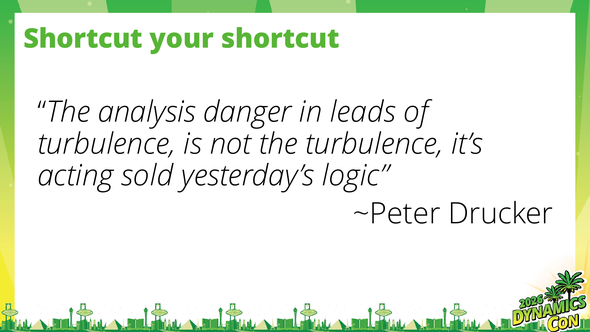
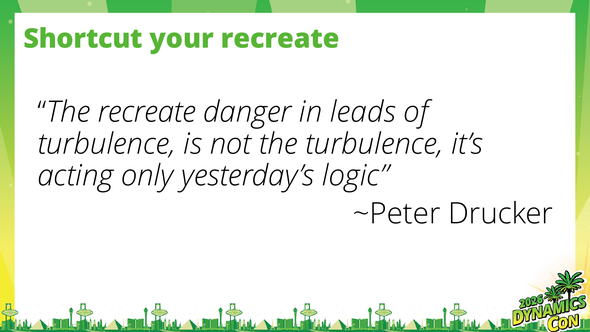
your shortcut: shortcut -> recreate
The analysis: analysis -> recreate
sold: sold -> only
